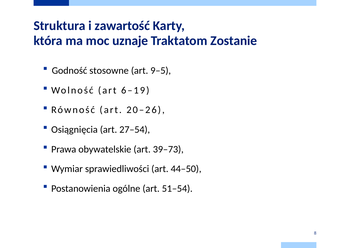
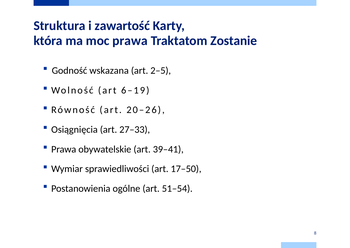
moc uznaje: uznaje -> prawa
stosowne: stosowne -> wskazana
9–5: 9–5 -> 2–5
27–54: 27–54 -> 27–33
39–73: 39–73 -> 39–41
44–50: 44–50 -> 17–50
